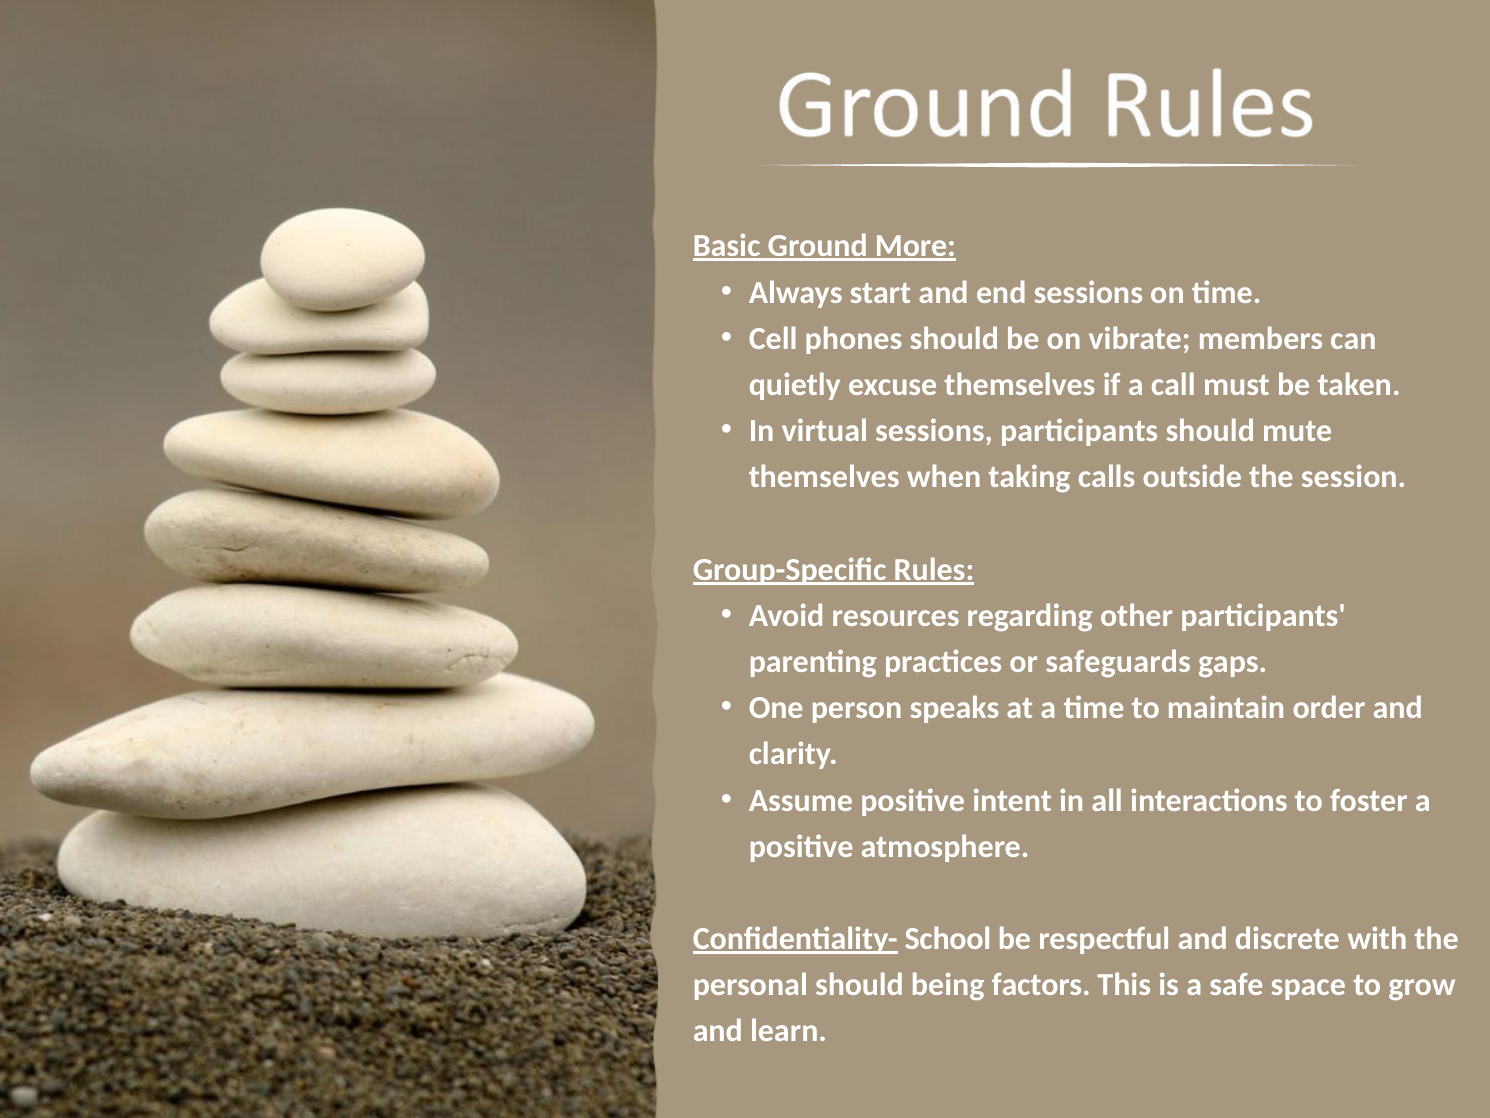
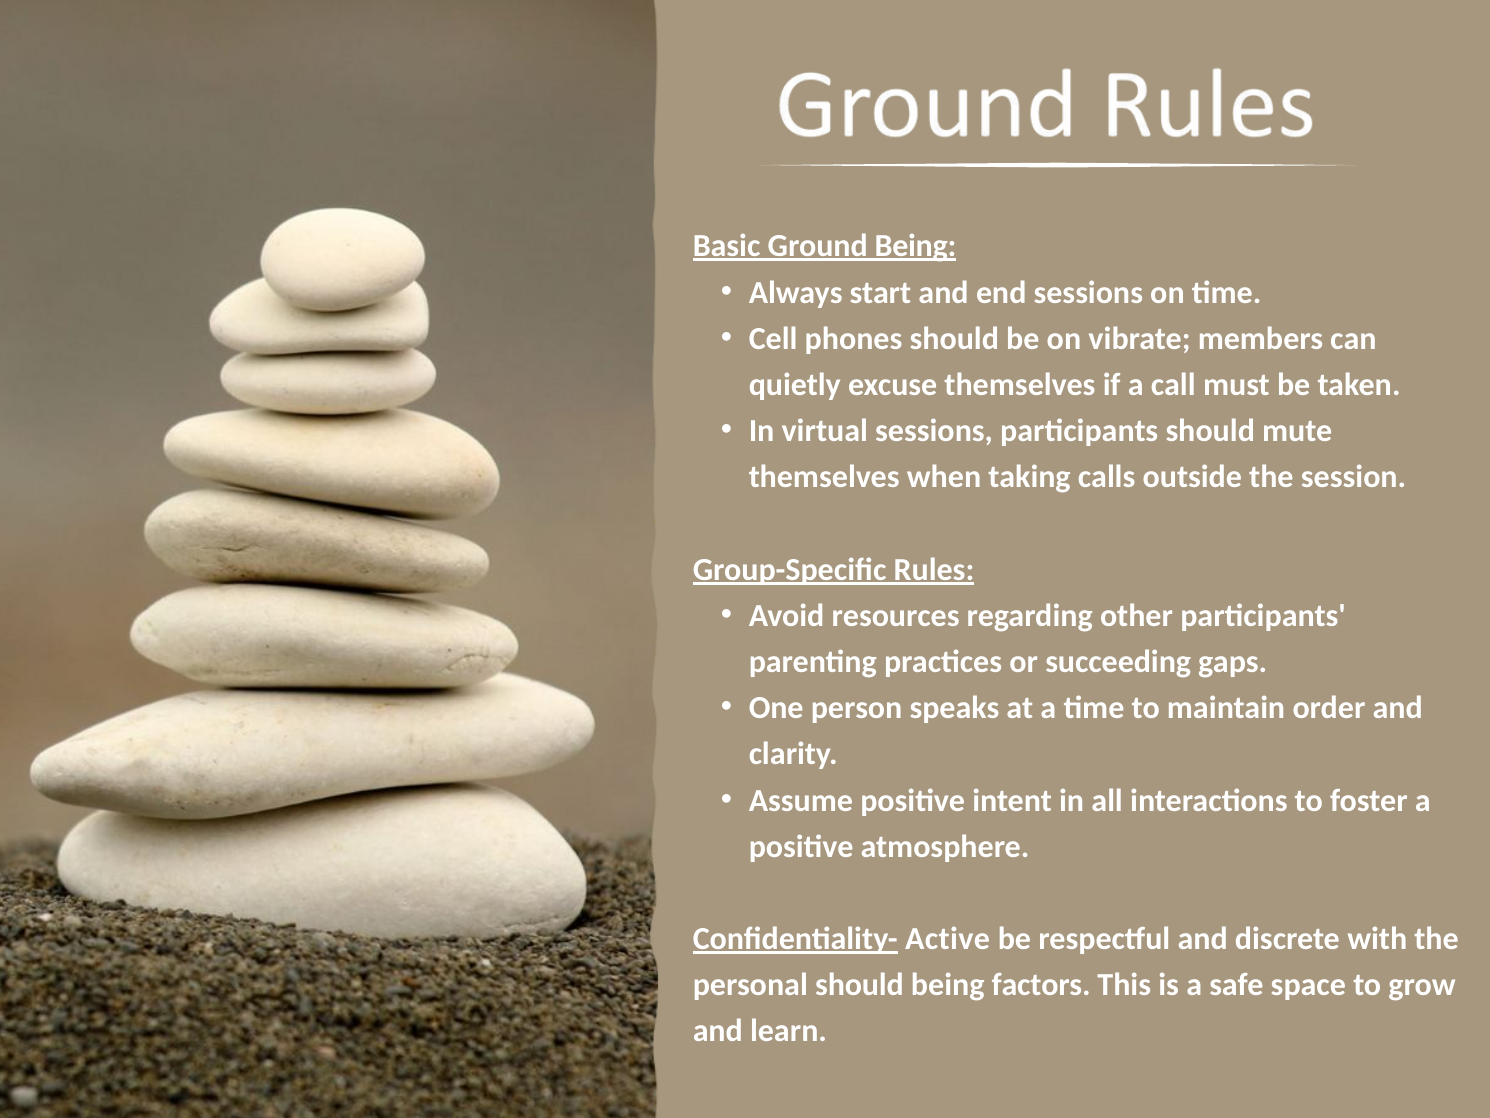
Ground More: More -> Being
safeguards: safeguards -> succeeding
School: School -> Active
